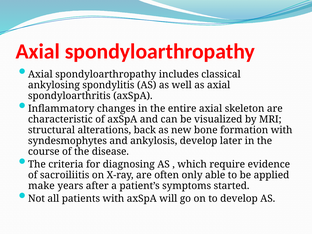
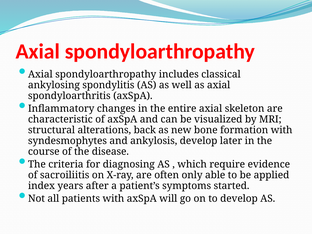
make: make -> index
